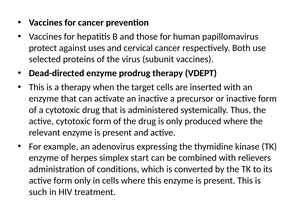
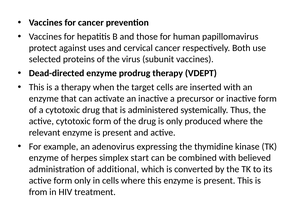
relievers: relievers -> believed
conditions: conditions -> additional
such: such -> from
